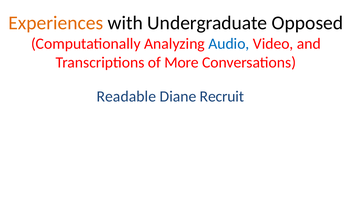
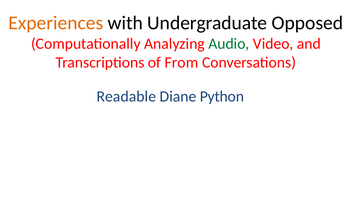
Audio colour: blue -> green
More: More -> From
Recruit: Recruit -> Python
